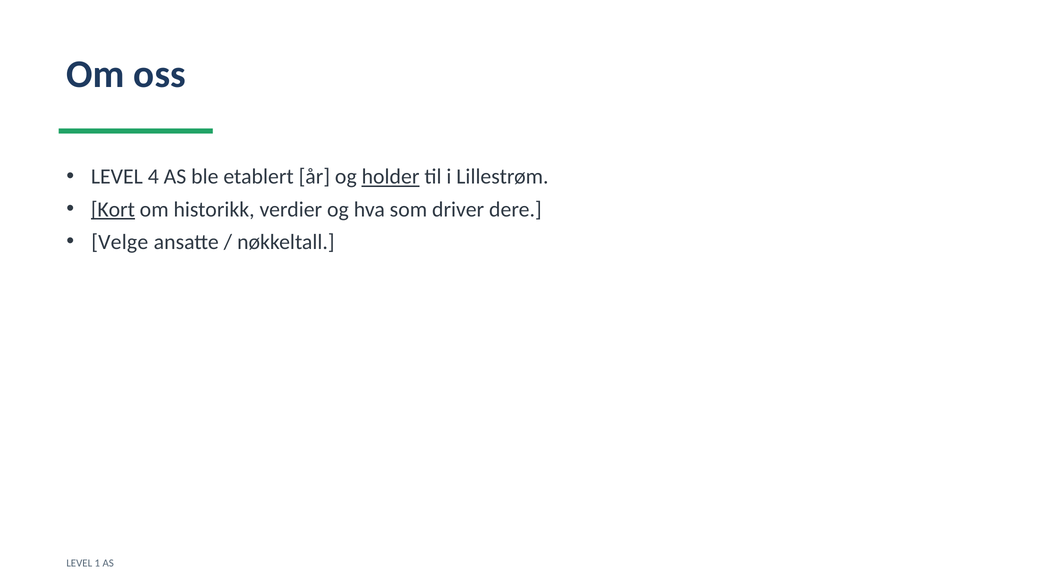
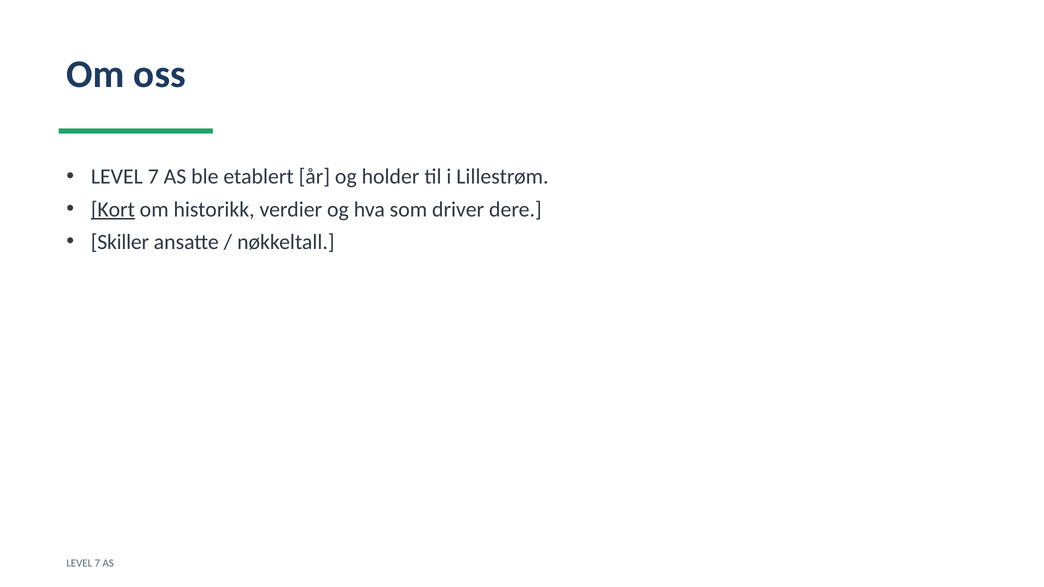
4 at (153, 177): 4 -> 7
holder underline: present -> none
Velge: Velge -> Skiller
1 at (97, 563): 1 -> 7
